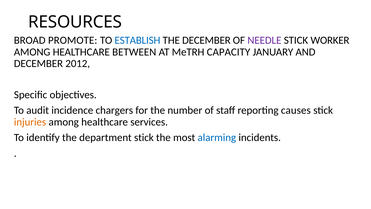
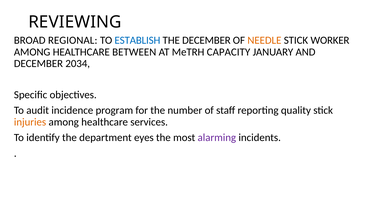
RESOURCES: RESOURCES -> REVIEWING
PROMOTE: PROMOTE -> REGIONAL
NEEDLE colour: purple -> orange
2012: 2012 -> 2034
chargers: chargers -> program
causes: causes -> quality
department stick: stick -> eyes
alarming colour: blue -> purple
